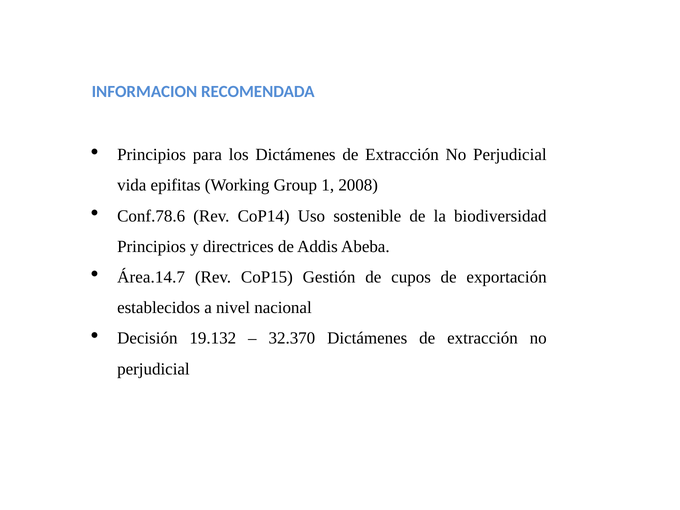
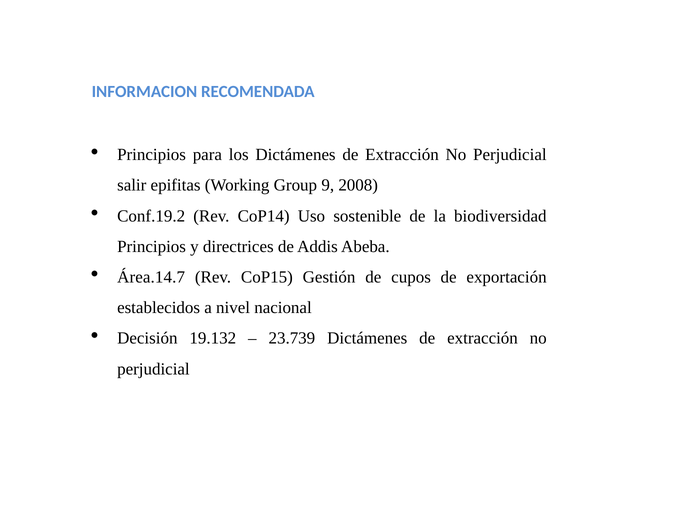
vida: vida -> salir
1: 1 -> 9
Conf.78.6: Conf.78.6 -> Conf.19.2
32.370: 32.370 -> 23.739
